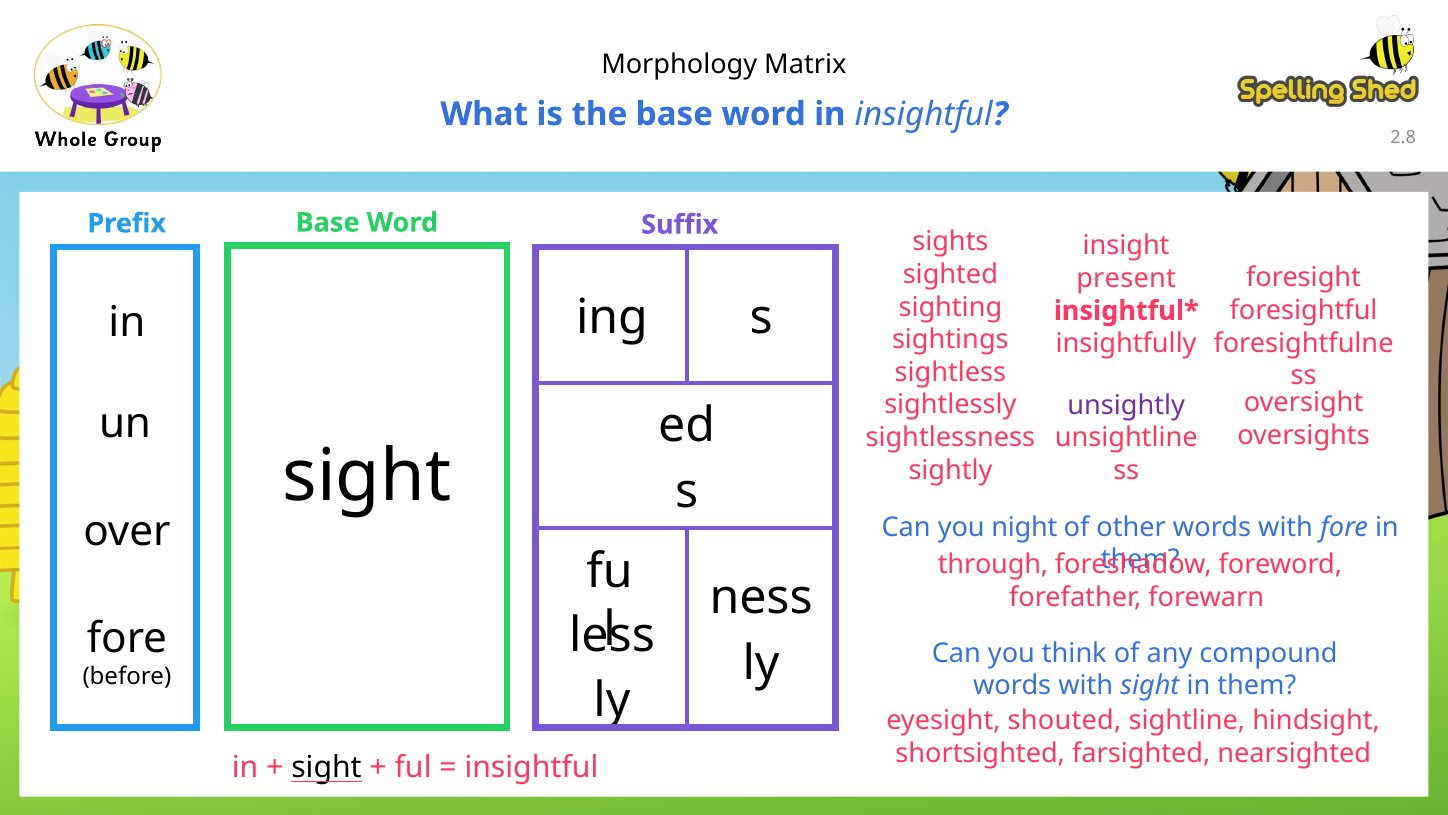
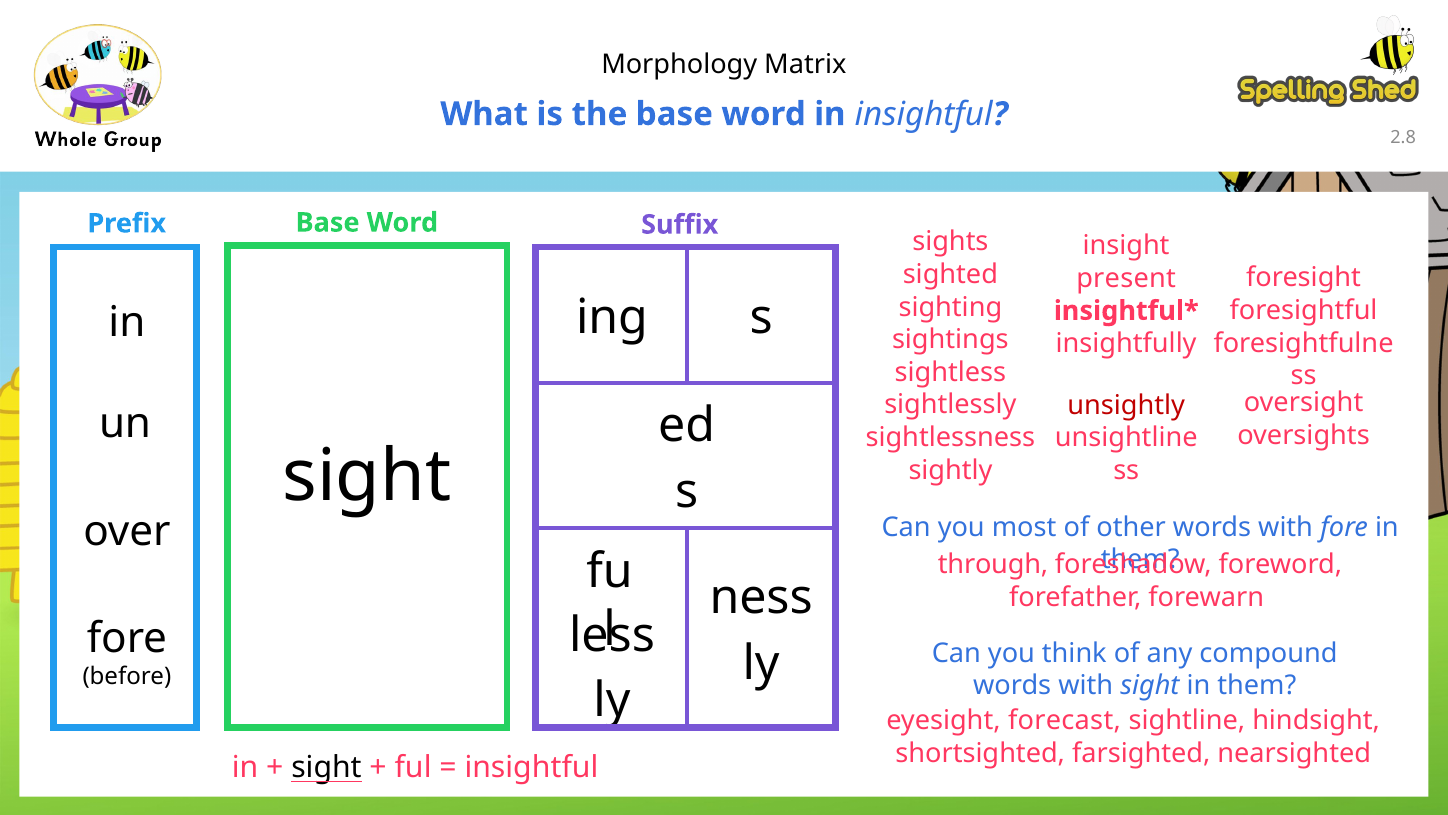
unsightly colour: purple -> red
night: night -> most
shouted: shouted -> forecast
